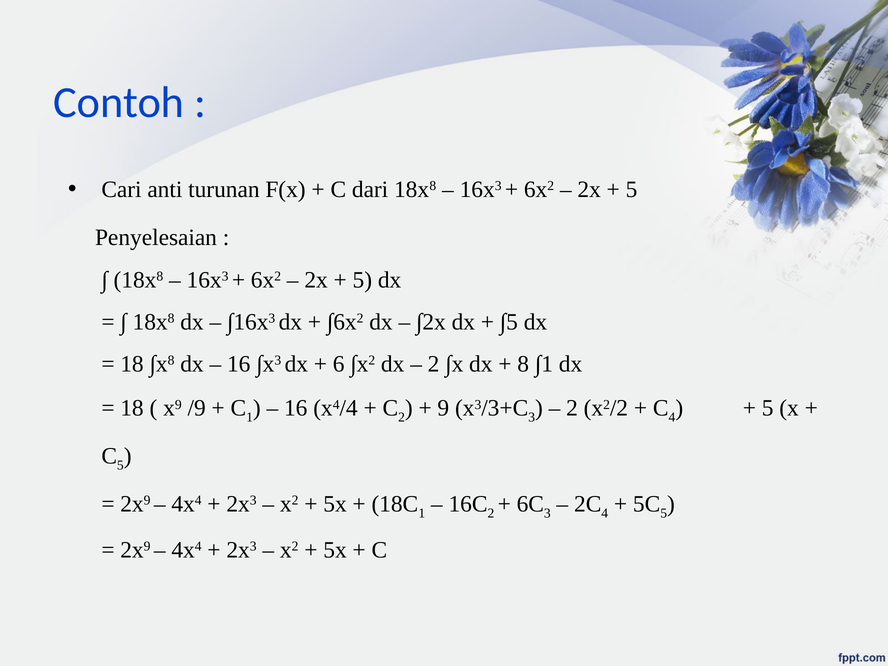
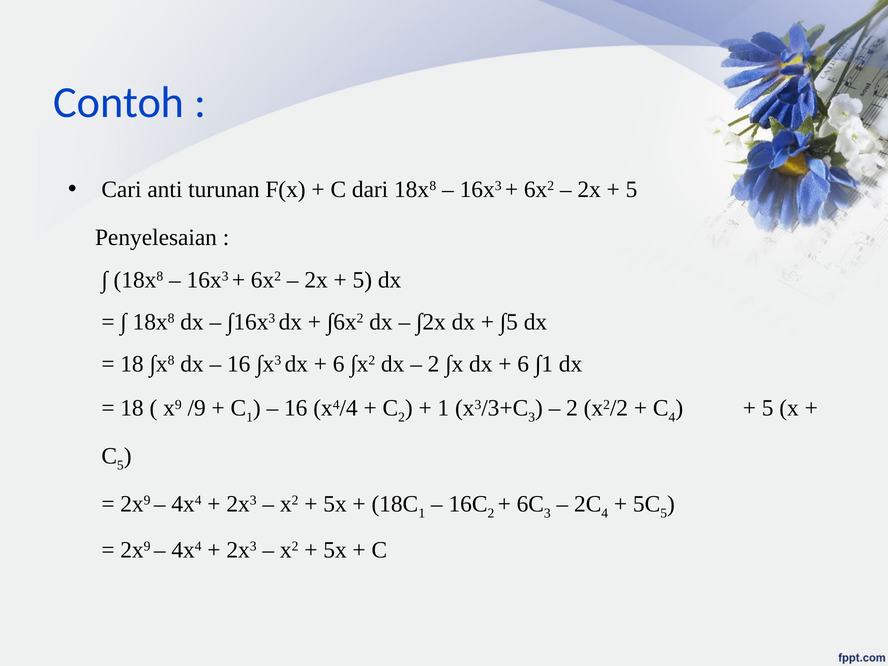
8 at (523, 364): 8 -> 6
9 at (443, 408): 9 -> 1
